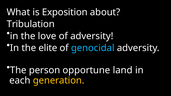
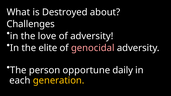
Exposition: Exposition -> Destroyed
Tribulation: Tribulation -> Challenges
genocidal colour: light blue -> pink
land: land -> daily
